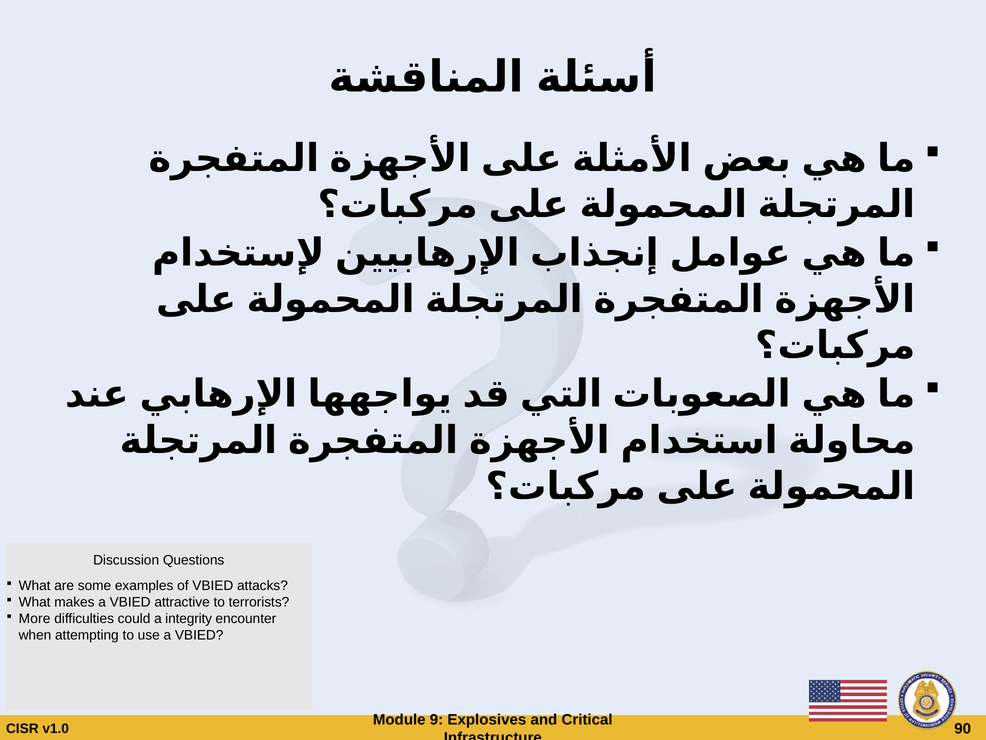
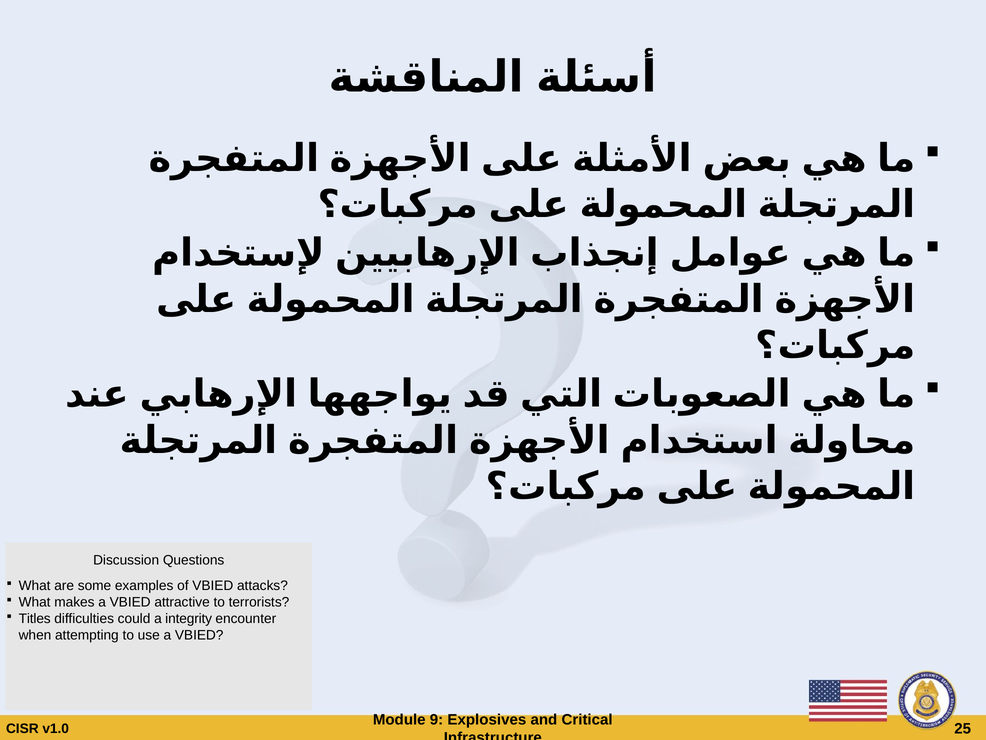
More: More -> Titles
90: 90 -> 25
